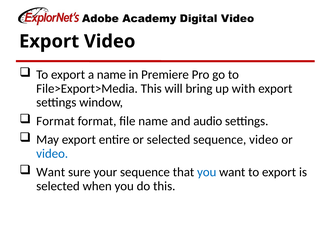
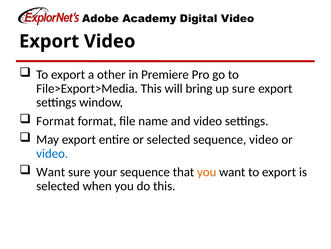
a name: name -> other
up with: with -> sure
and audio: audio -> video
you at (207, 172) colour: blue -> orange
